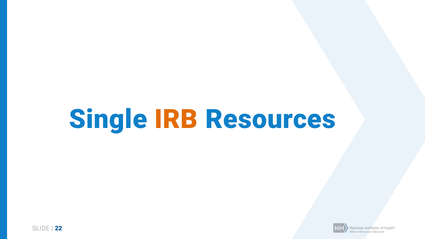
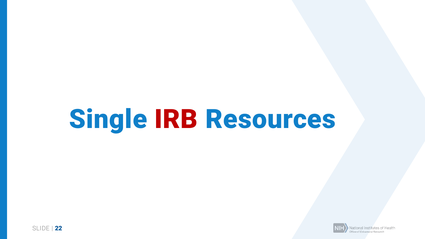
IRB colour: orange -> red
